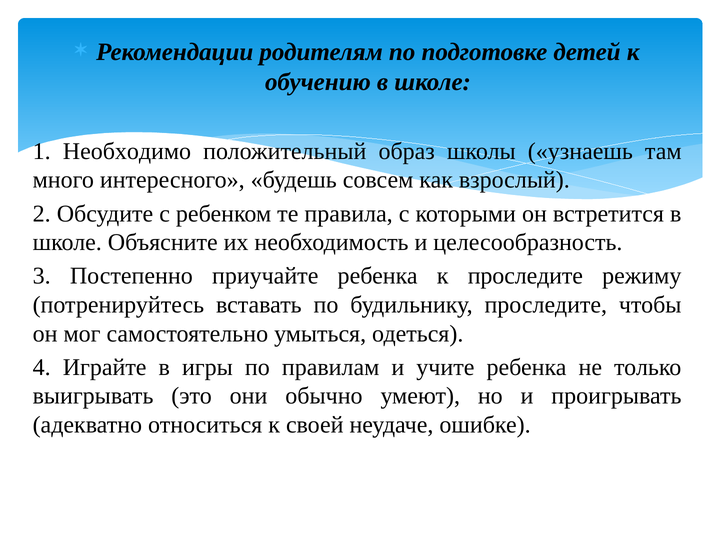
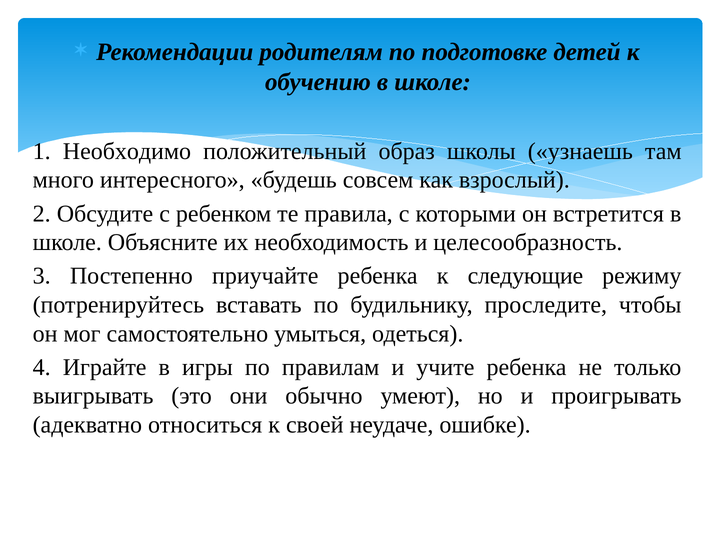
к проследите: проследите -> следующие
